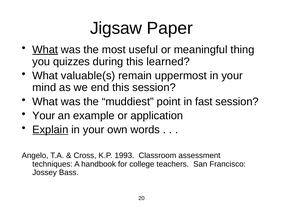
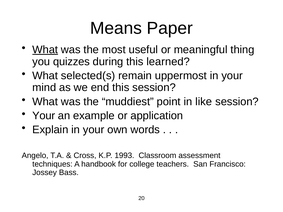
Jigsaw: Jigsaw -> Means
valuable(s: valuable(s -> selected(s
fast: fast -> like
Explain underline: present -> none
